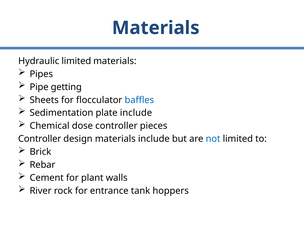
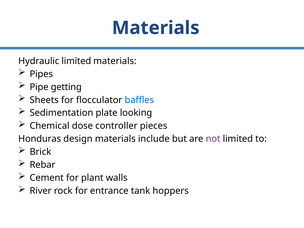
plate include: include -> looking
Controller at (40, 139): Controller -> Honduras
not colour: blue -> purple
